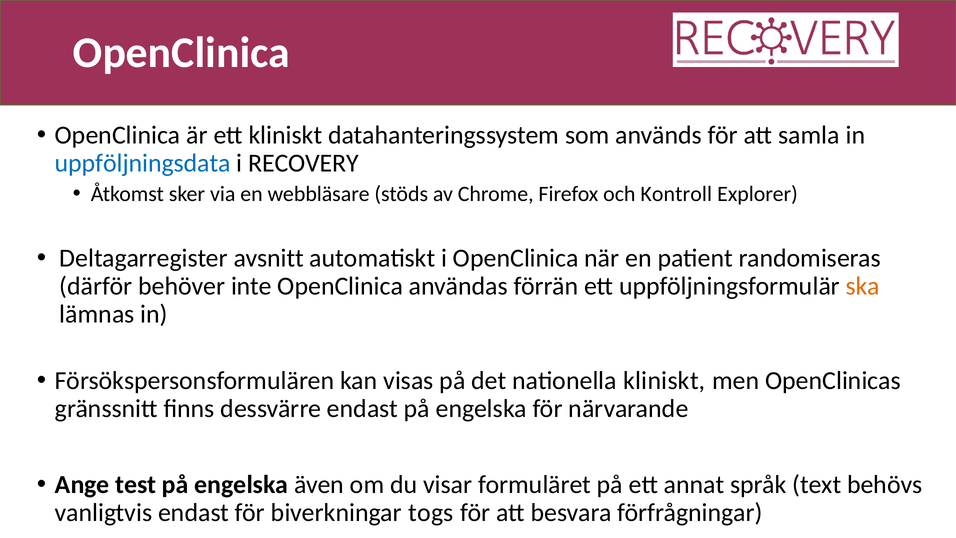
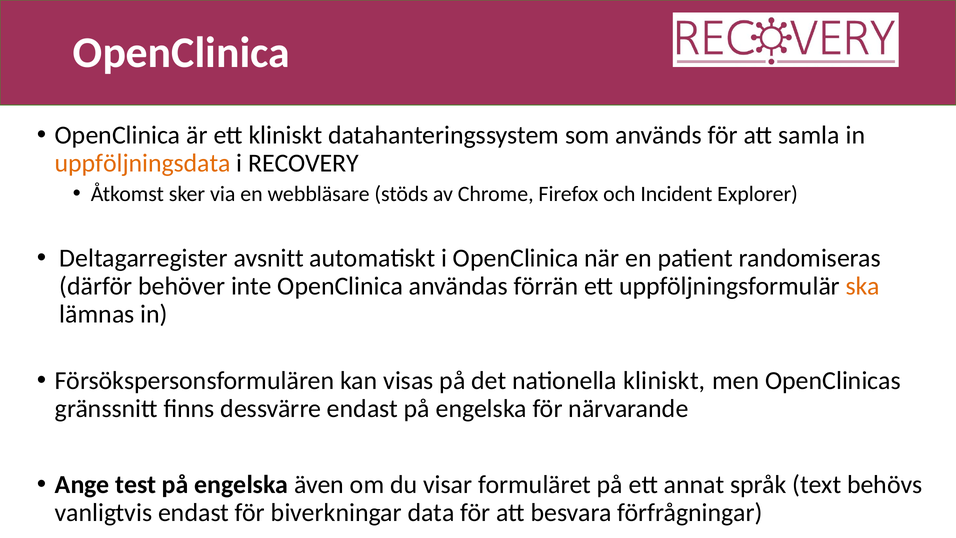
uppföljningsdata colour: blue -> orange
Kontroll: Kontroll -> Incident
togs: togs -> data
